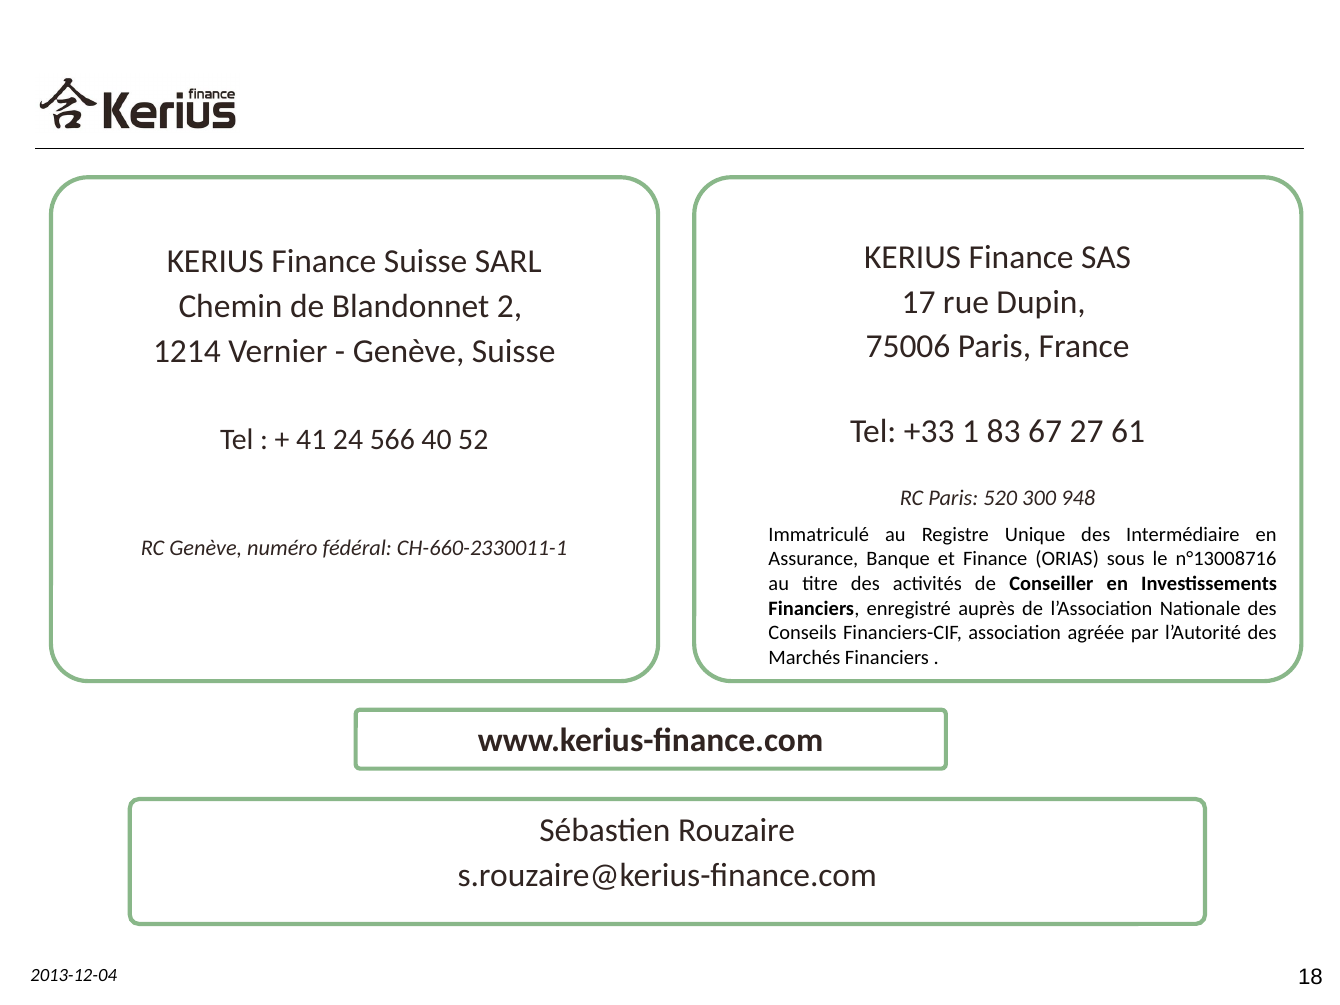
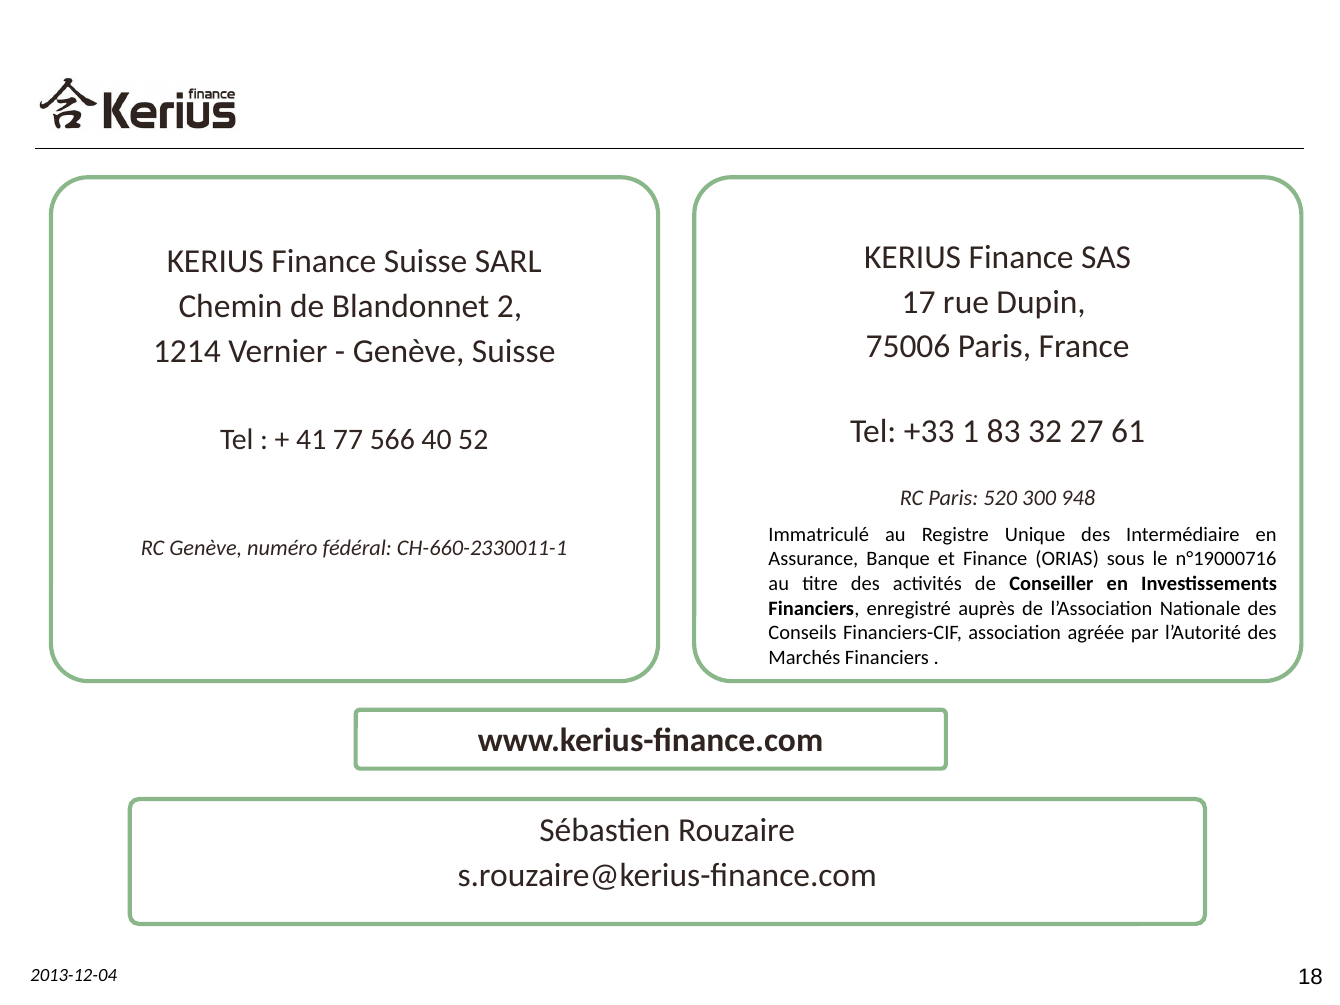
67: 67 -> 32
24: 24 -> 77
n°13008716: n°13008716 -> n°19000716
